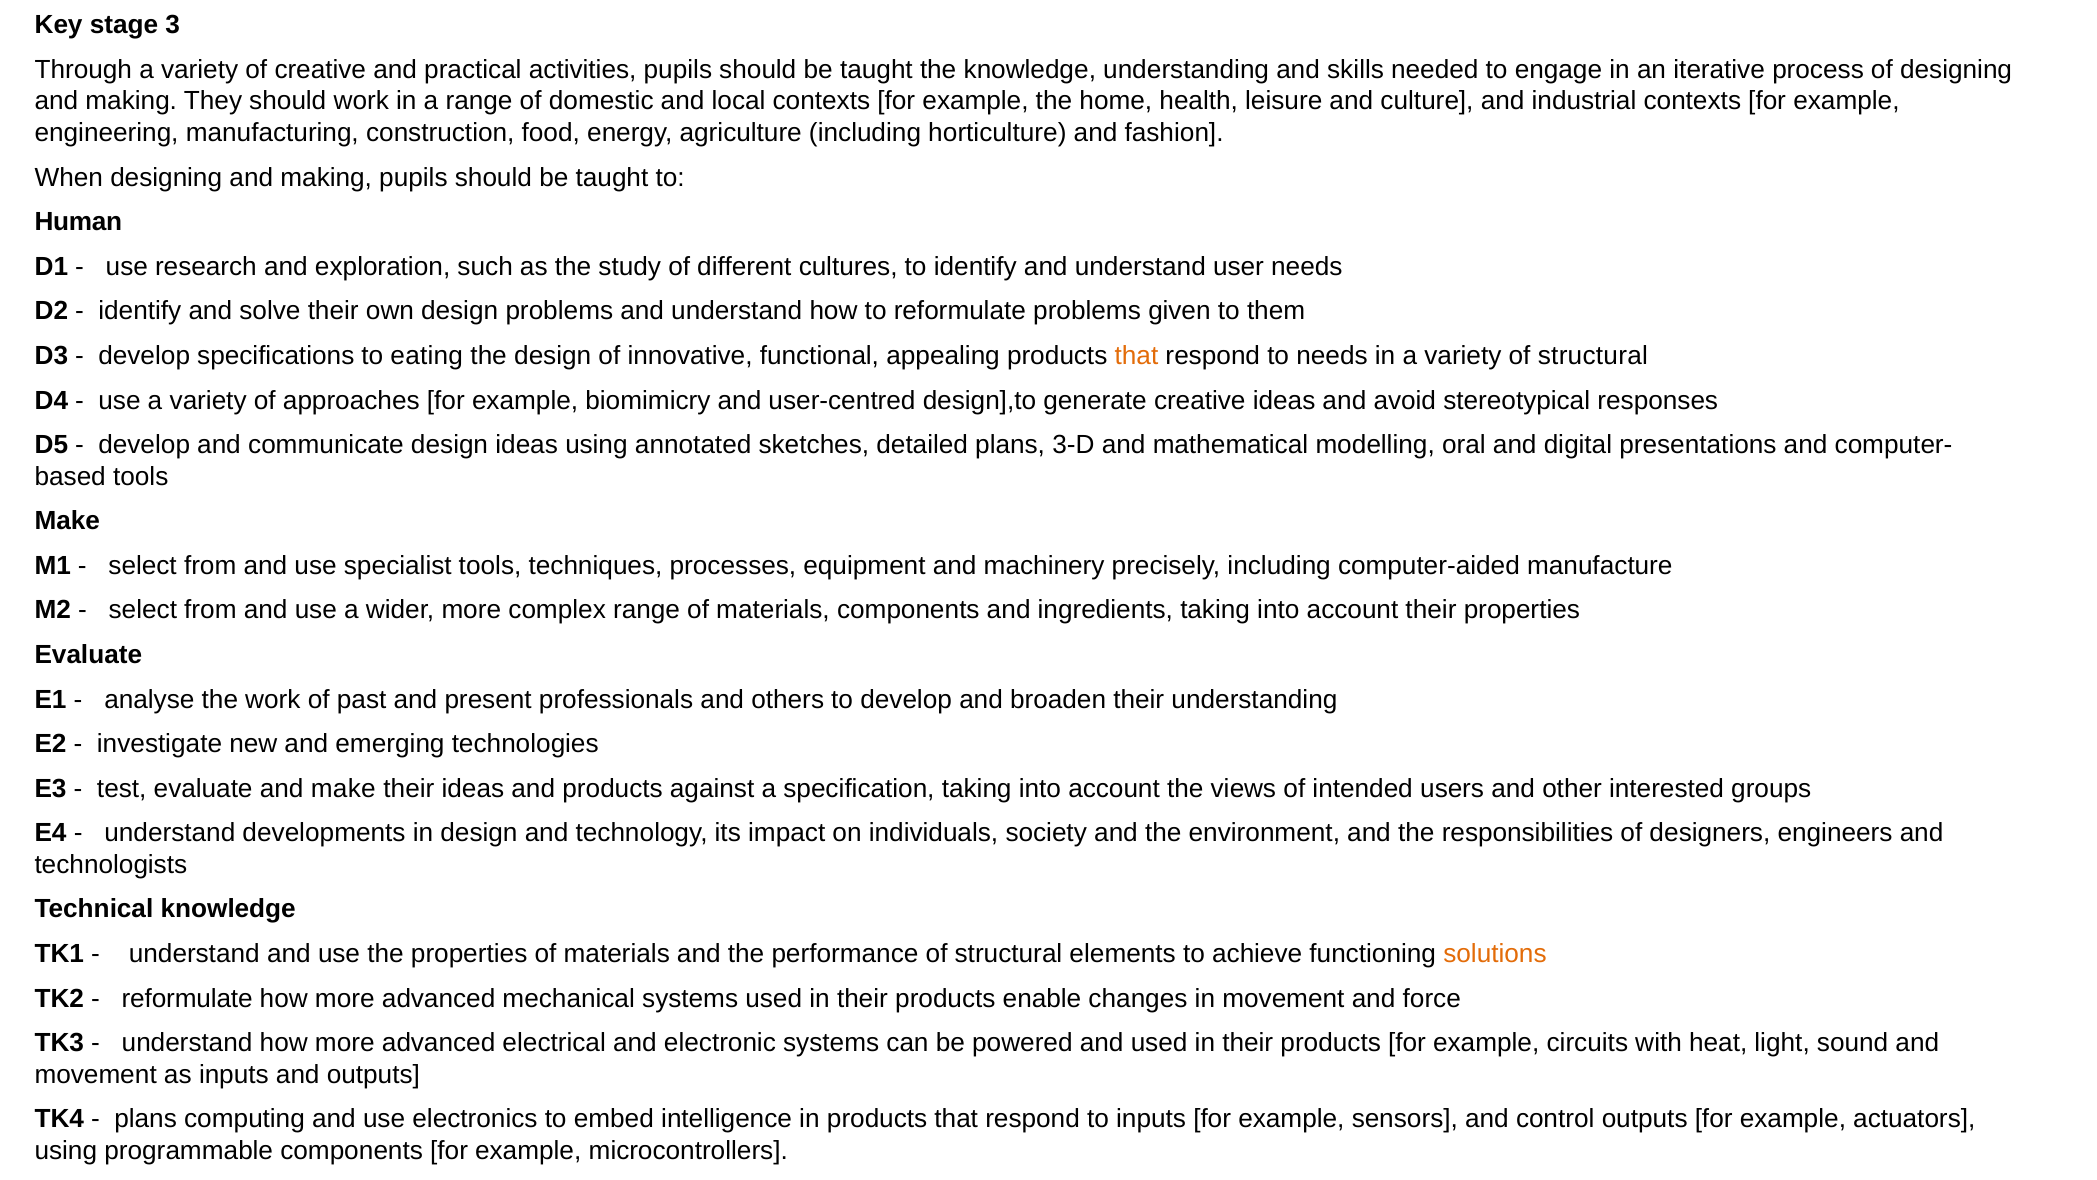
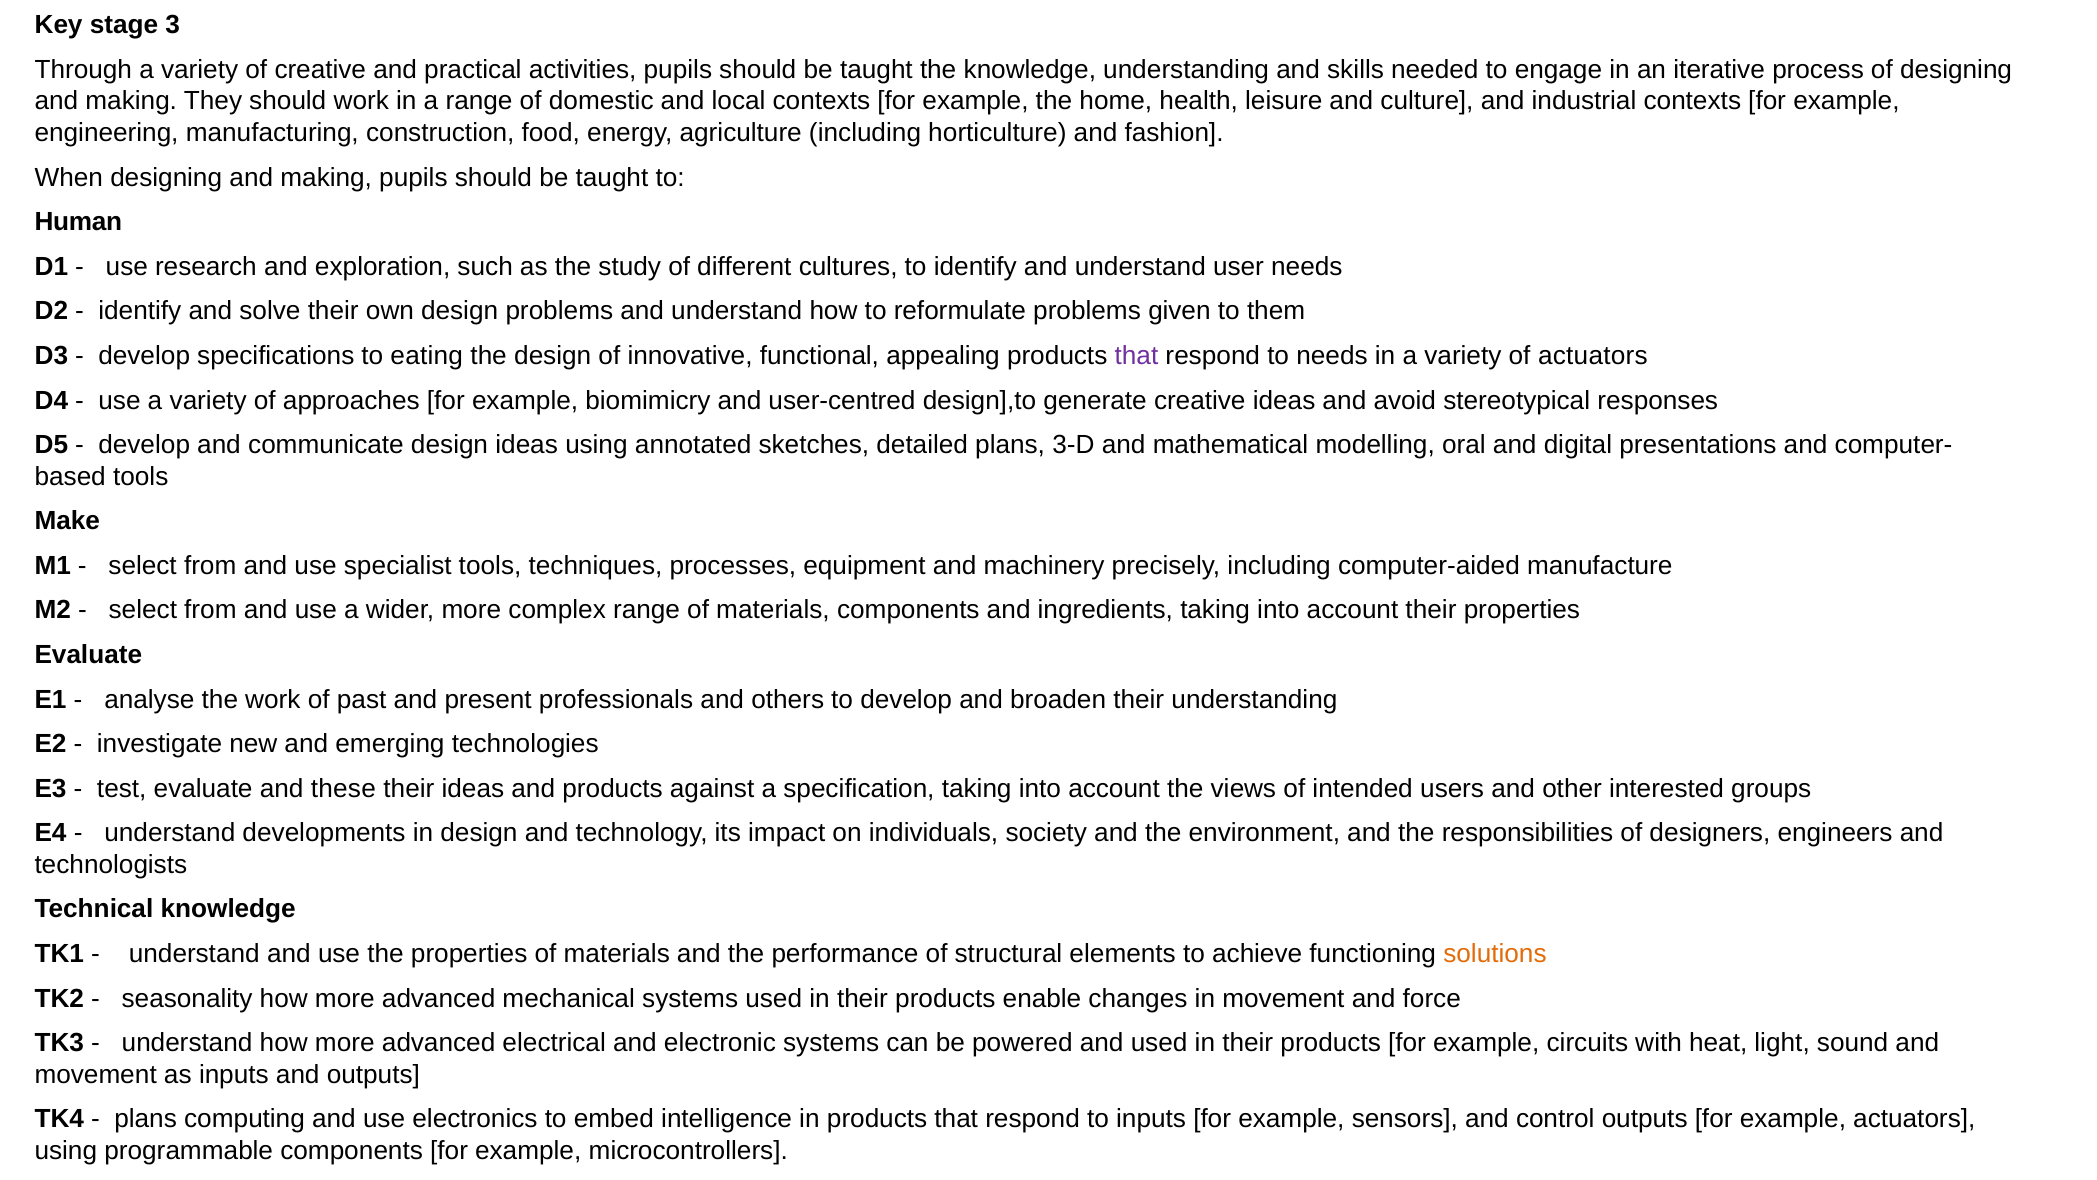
that at (1136, 356) colour: orange -> purple
variety of structural: structural -> actuators
and make: make -> these
reformulate at (187, 998): reformulate -> seasonality
